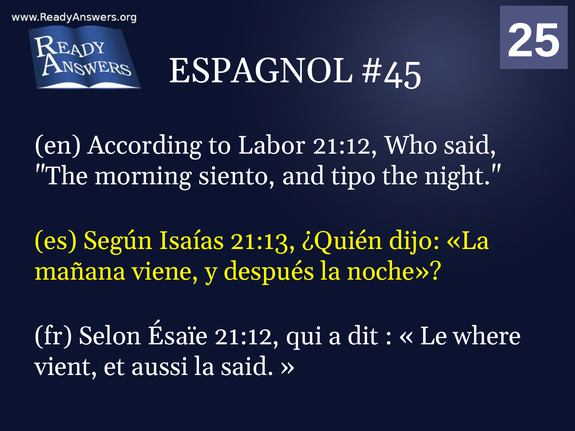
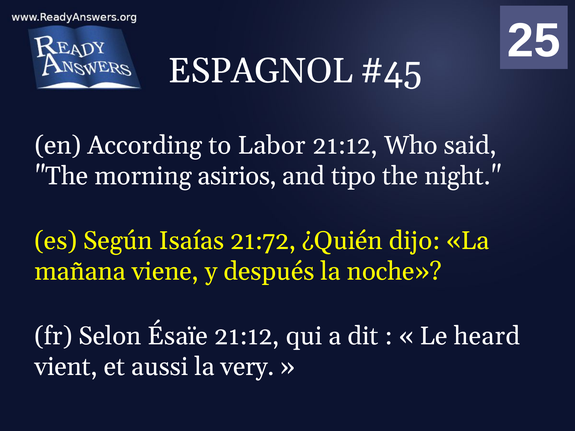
siento: siento -> asirios
21:13: 21:13 -> 21:72
where: where -> heard
la said: said -> very
